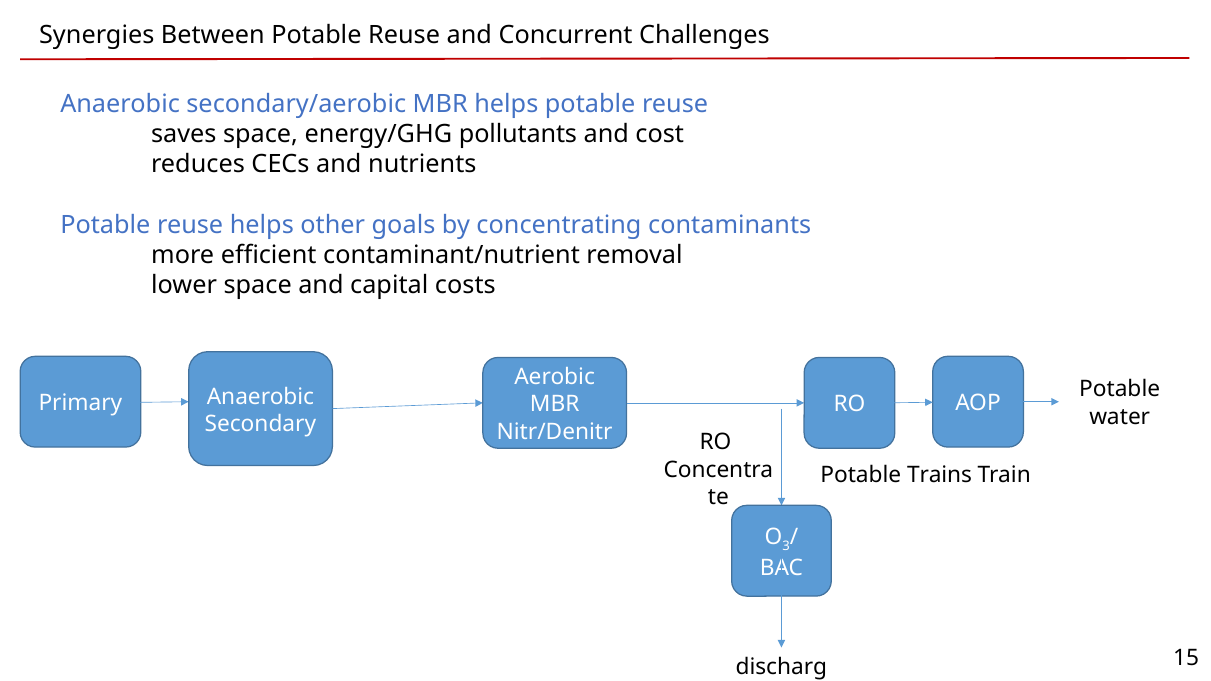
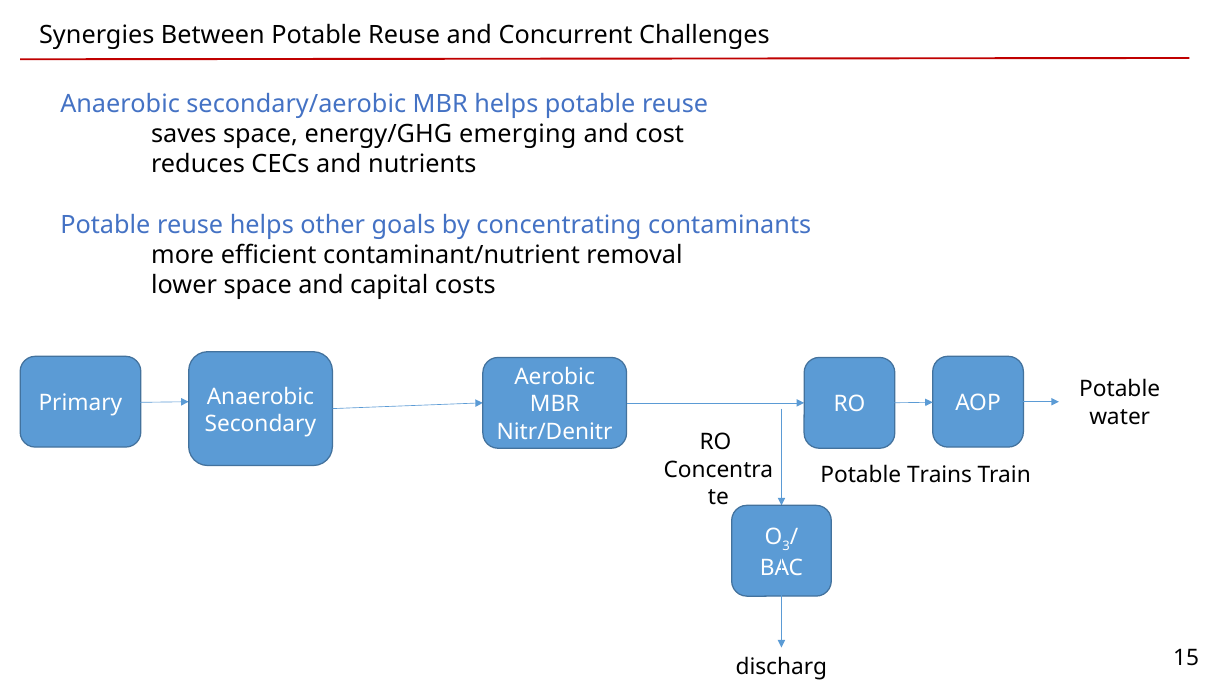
pollutants: pollutants -> emerging
